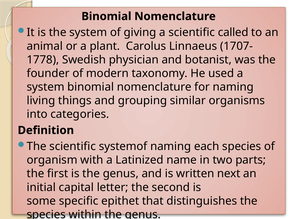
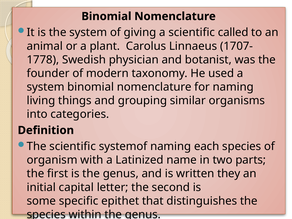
next: next -> they
